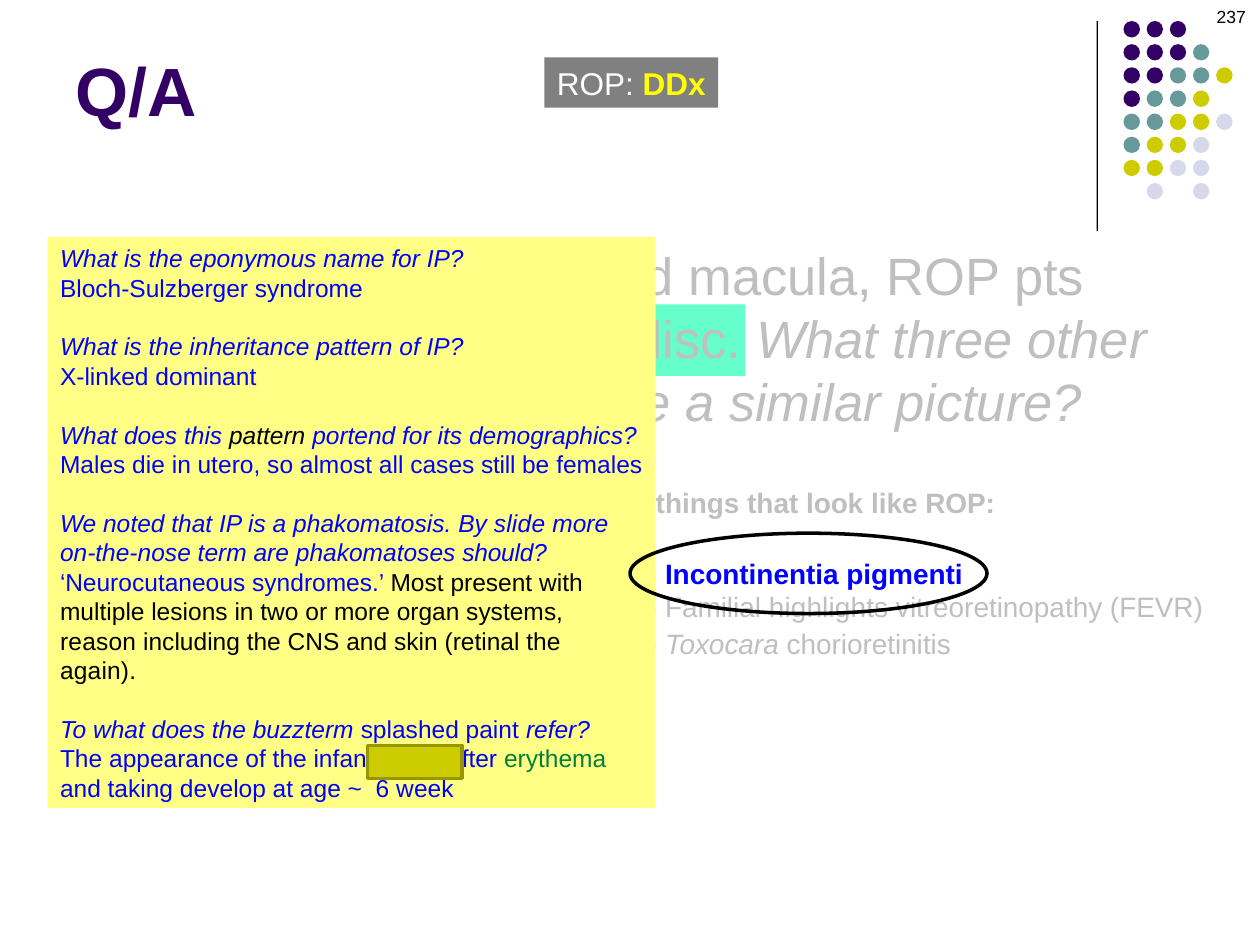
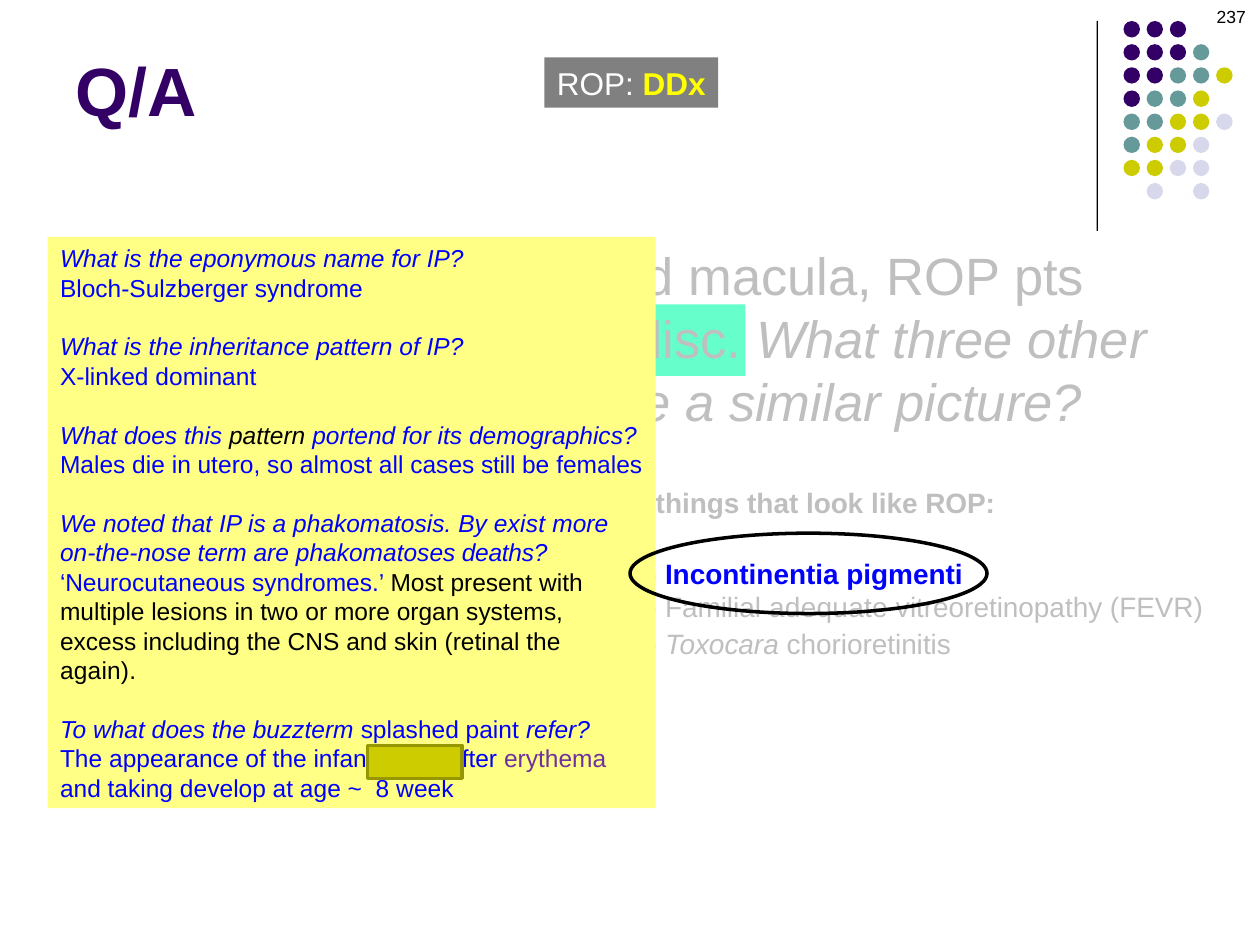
slide: slide -> exist
should: should -> deaths
highlights: highlights -> adequate
reason: reason -> excess
erythema colour: green -> purple
6: 6 -> 8
